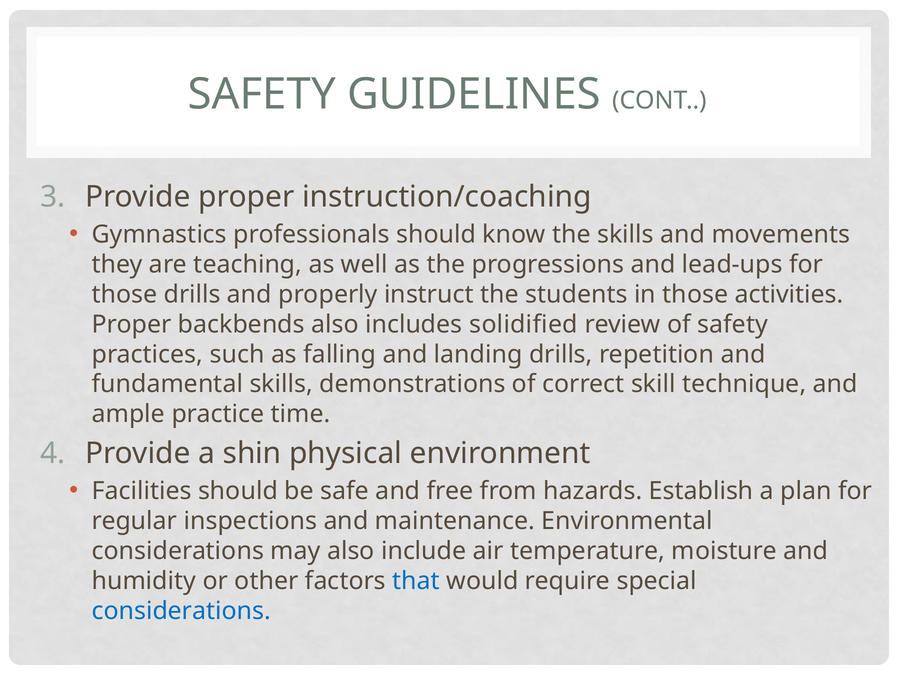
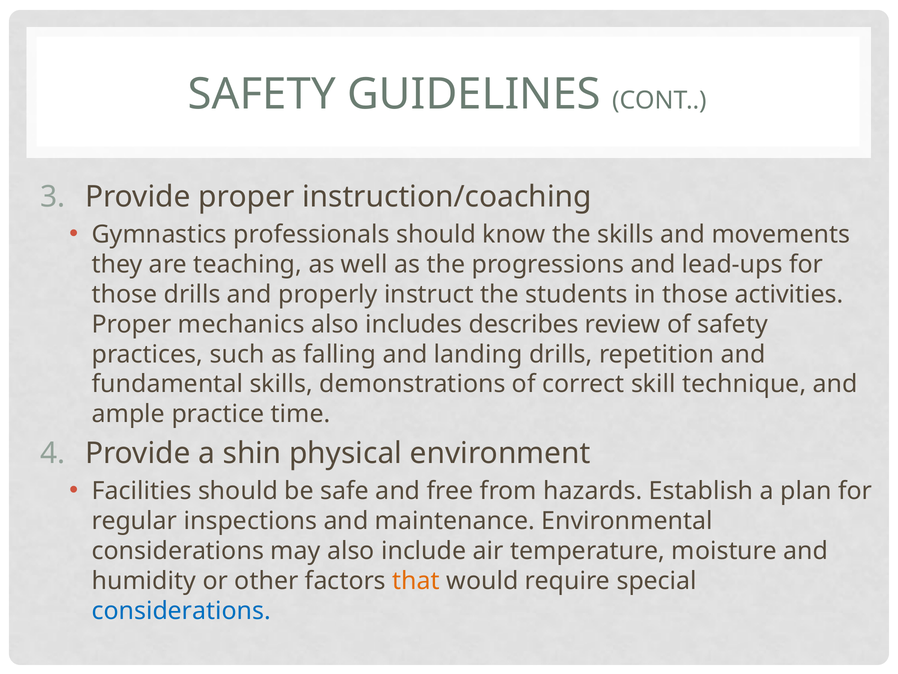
backbends: backbends -> mechanics
solidified: solidified -> describes
that colour: blue -> orange
